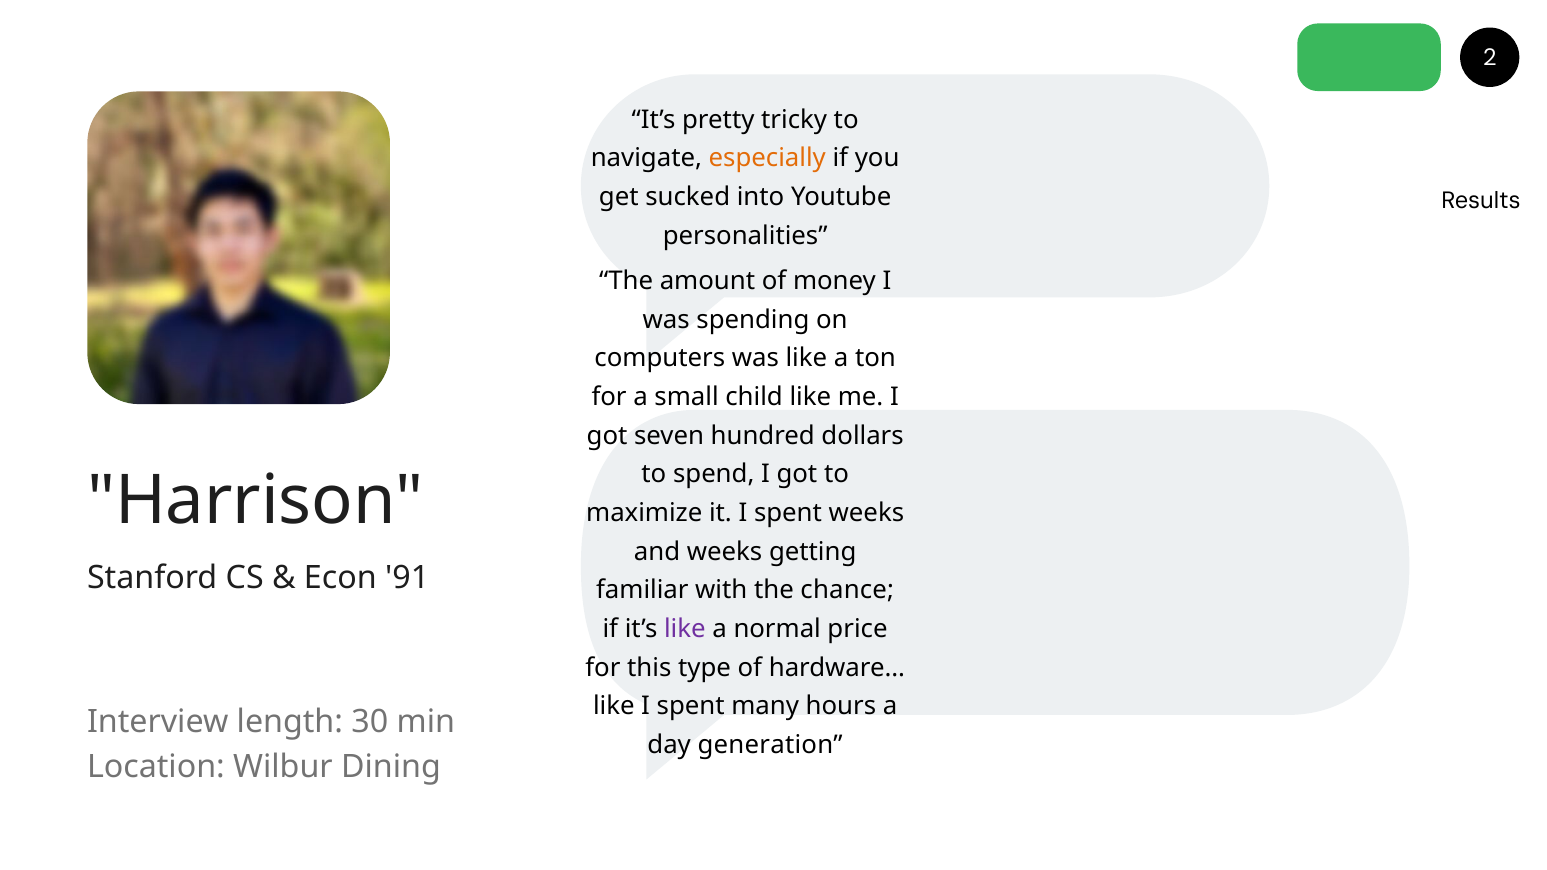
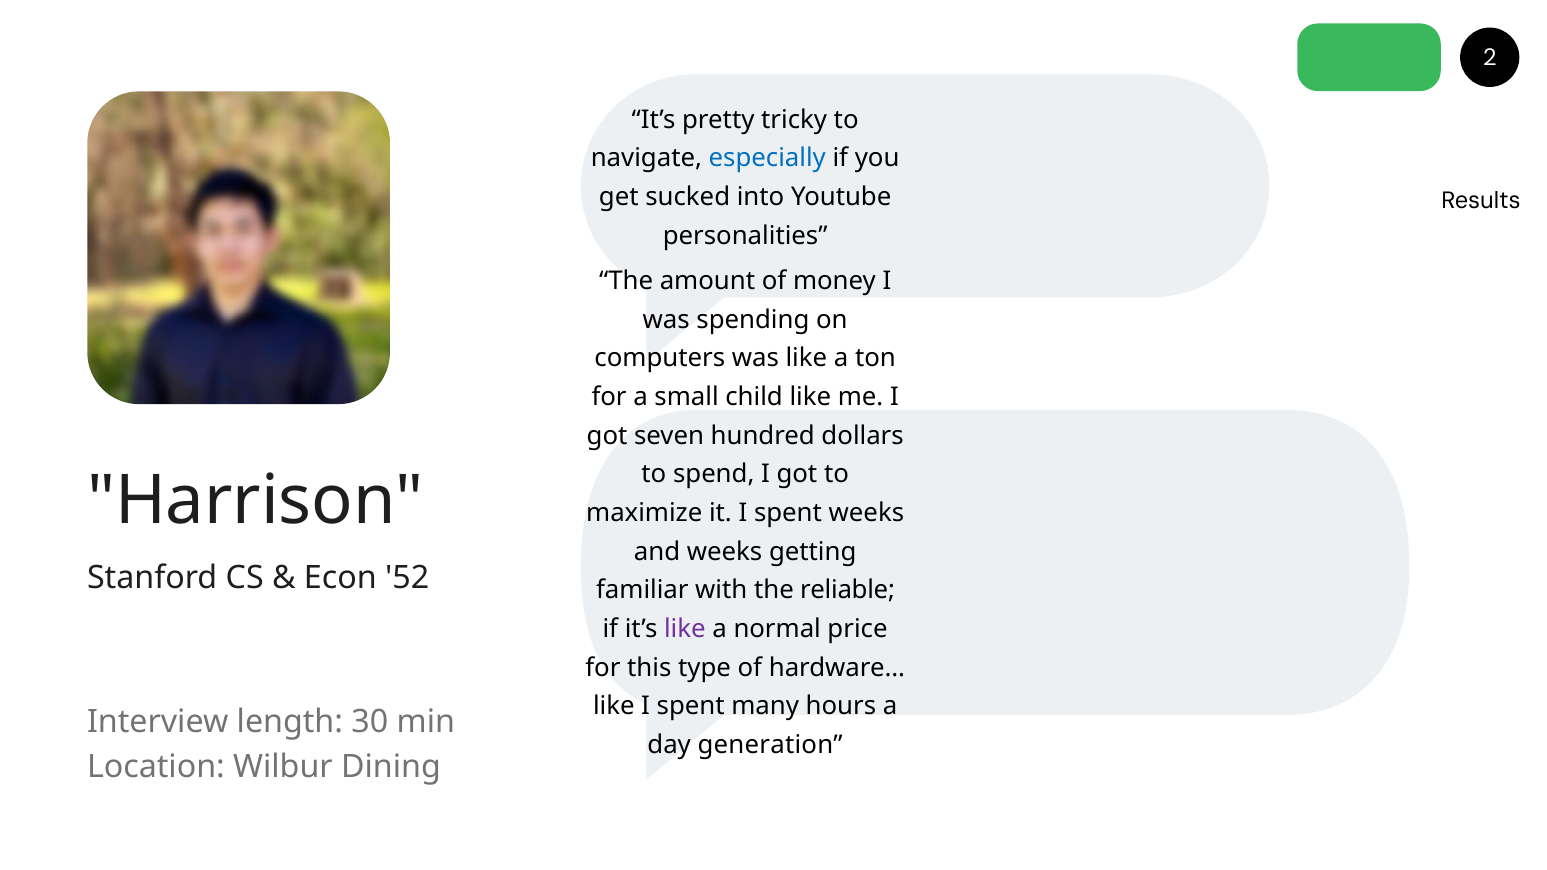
especially colour: orange -> blue
91: 91 -> 52
chance: chance -> reliable
